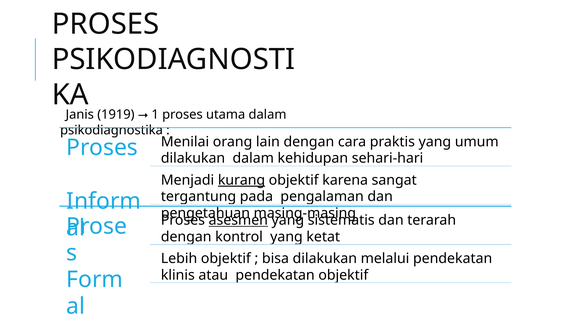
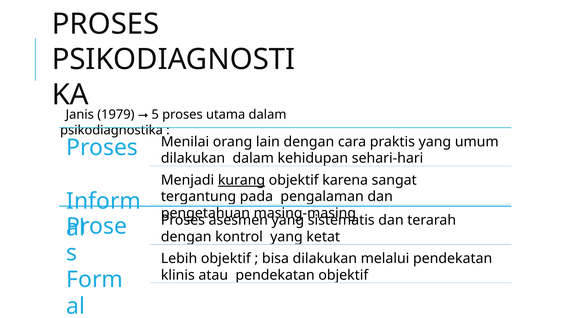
1919: 1919 -> 1979
1: 1 -> 5
asesmen underline: present -> none
